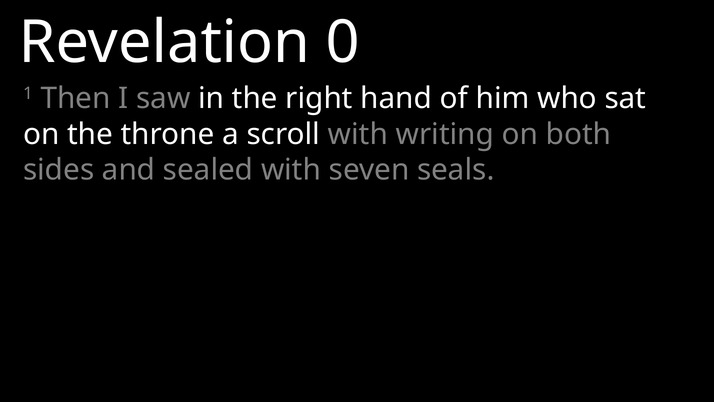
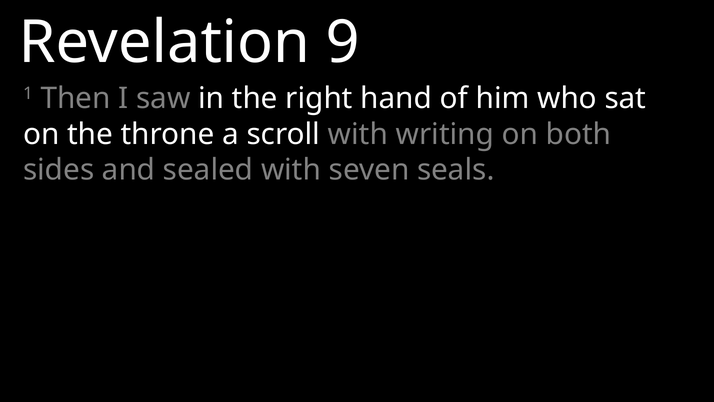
0: 0 -> 9
